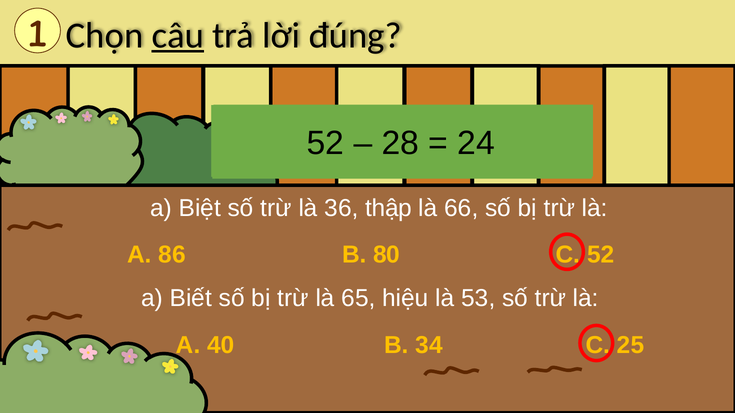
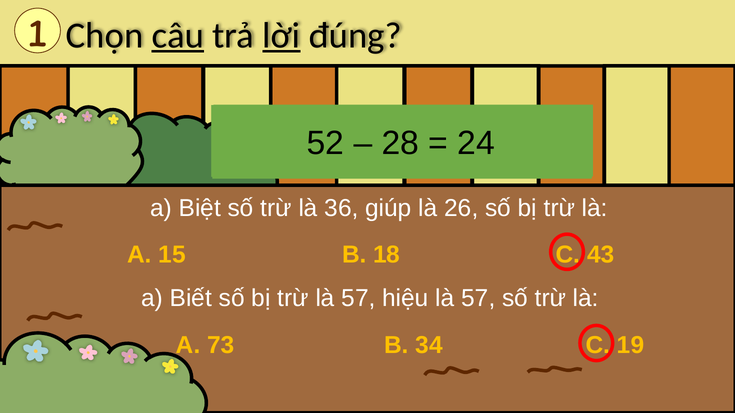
lời underline: none -> present
thập: thập -> giúp
66: 66 -> 26
86: 86 -> 15
80: 80 -> 18
52 at (601, 255): 52 -> 43
trừ là 65: 65 -> 57
hiệu là 53: 53 -> 57
40: 40 -> 73
25 at (631, 346): 25 -> 19
